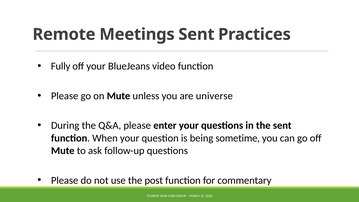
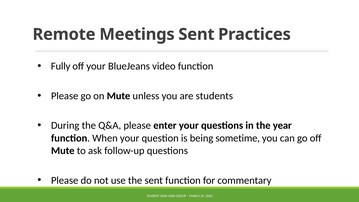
universe: universe -> students
the sent: sent -> year
the post: post -> sent
